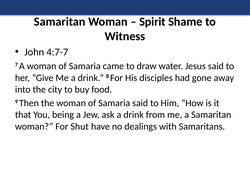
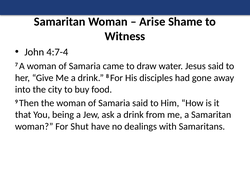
Spirit: Spirit -> Arise
4:7-7: 4:7-7 -> 4:7-4
